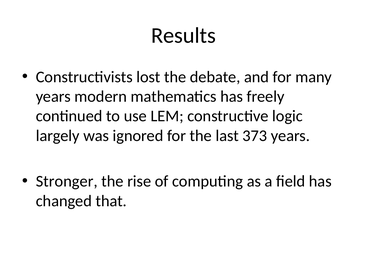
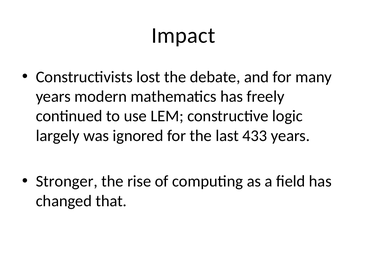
Results: Results -> Impact
373: 373 -> 433
